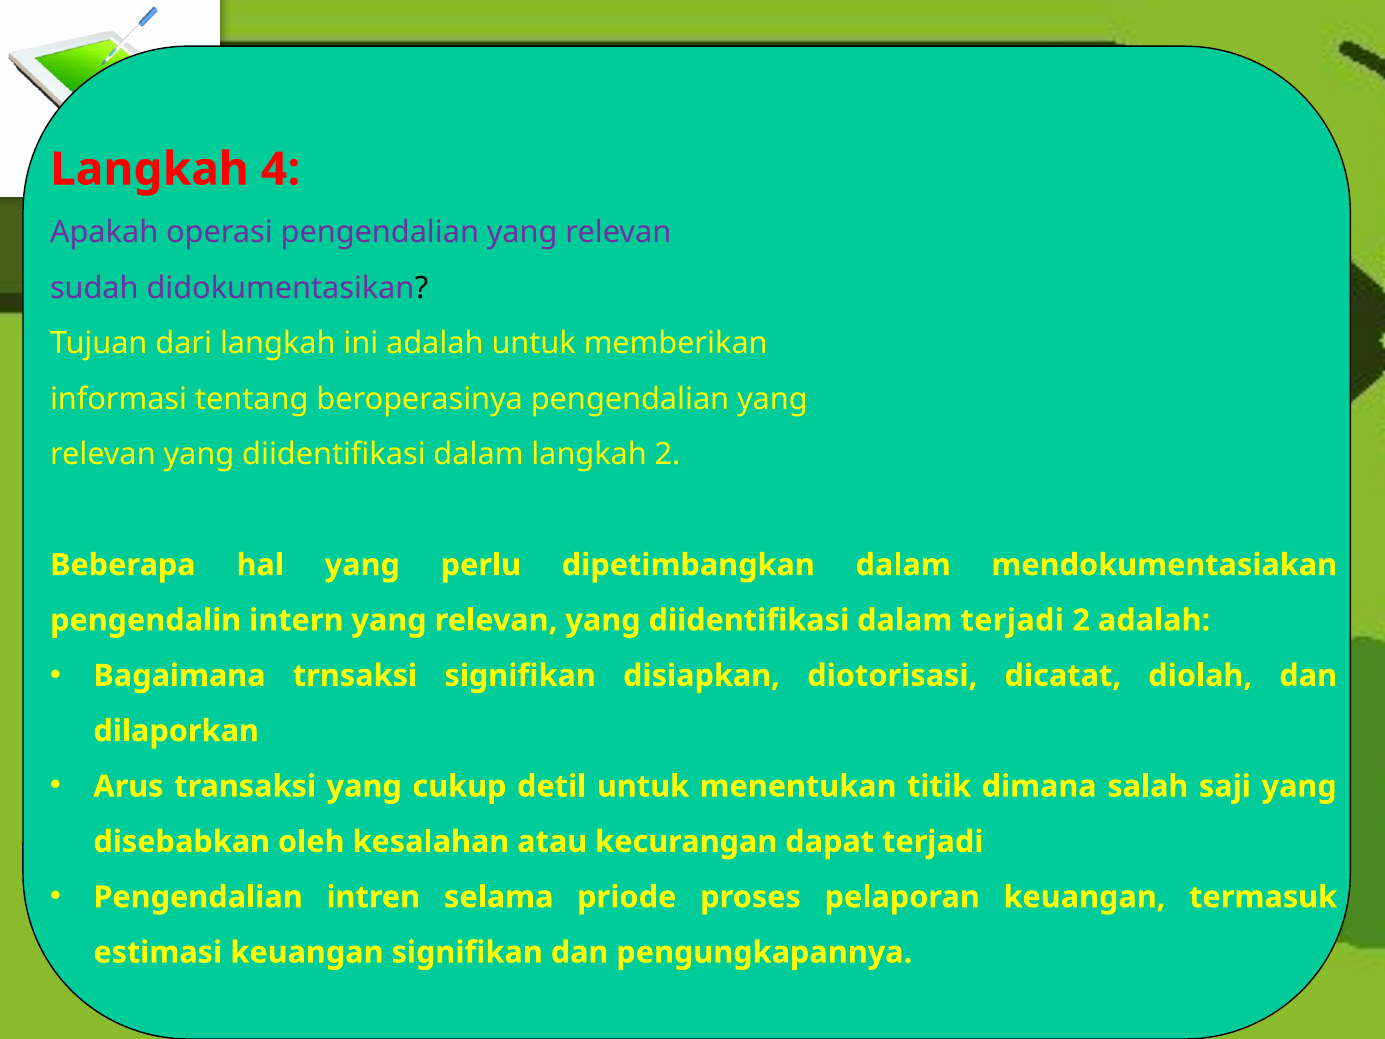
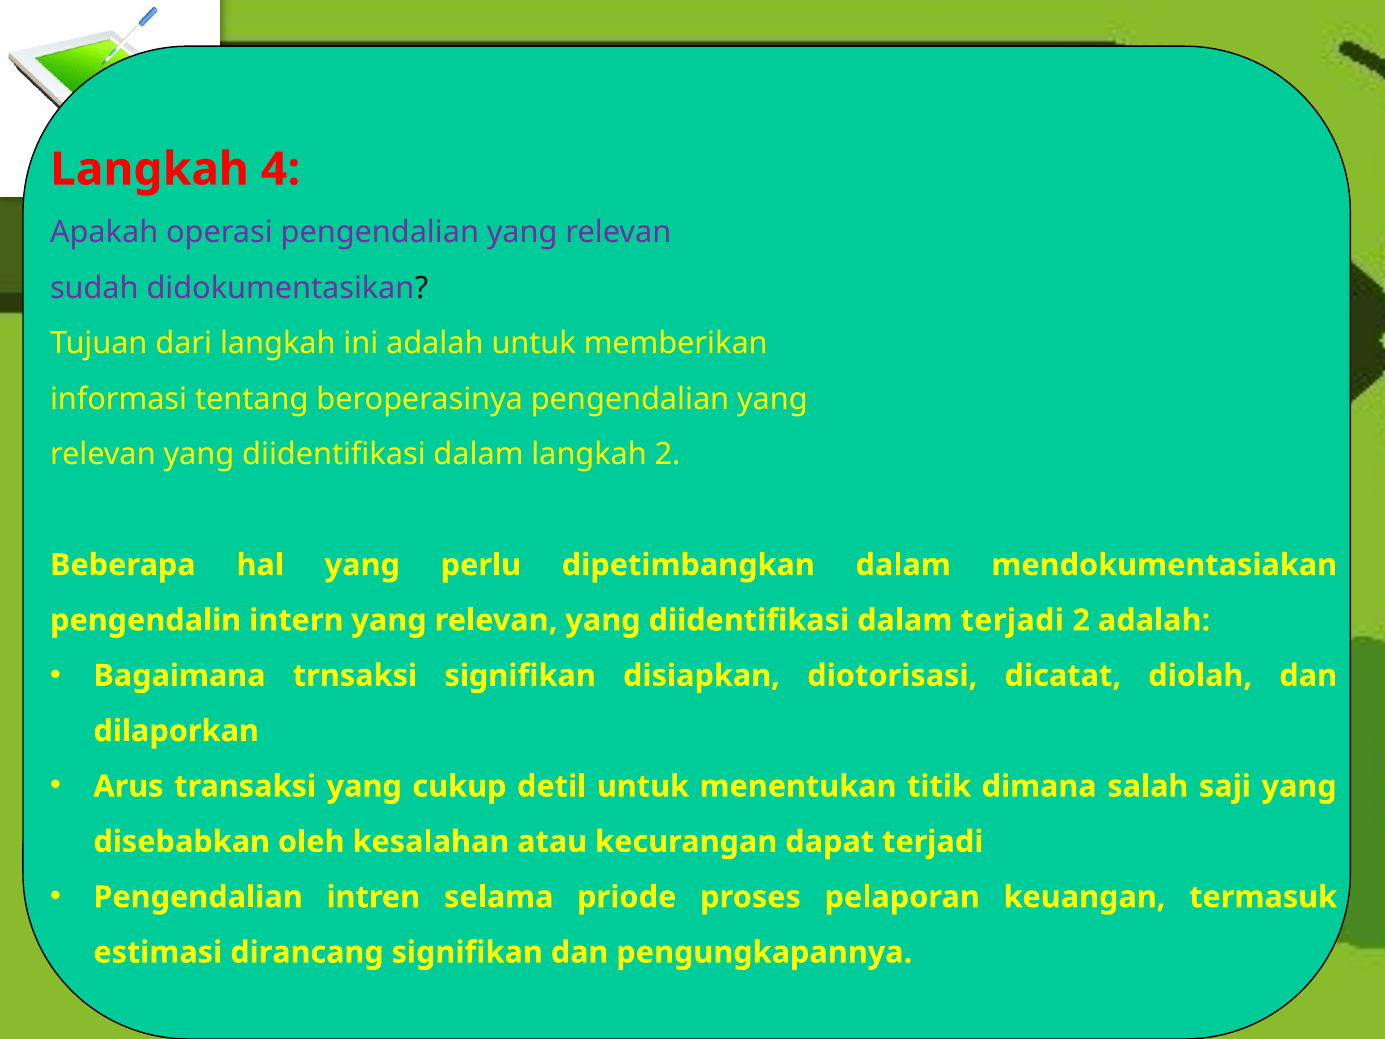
estimasi keuangan: keuangan -> dirancang
